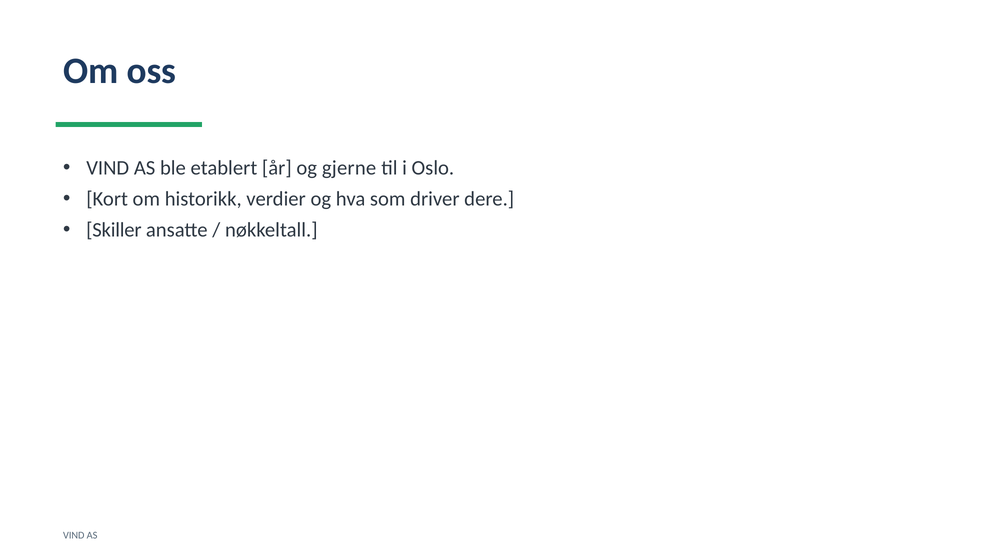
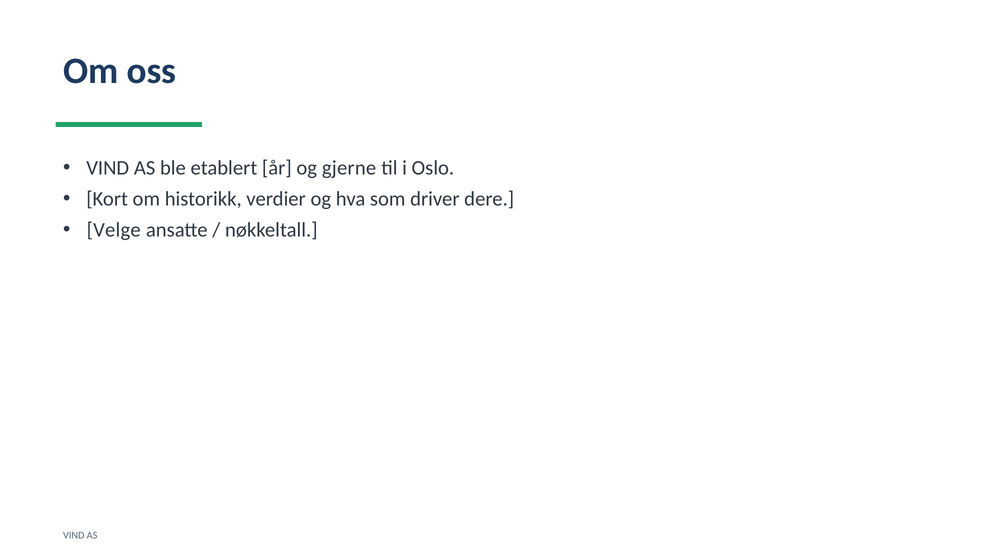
Skiller: Skiller -> Velge
